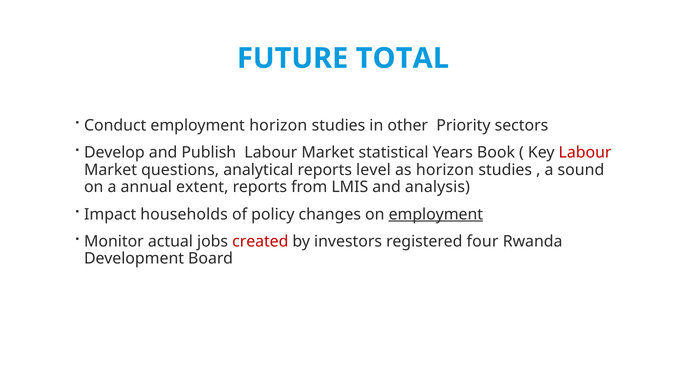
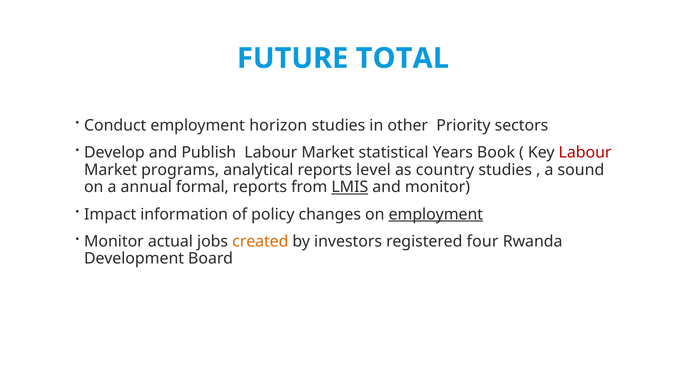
questions: questions -> programs
as horizon: horizon -> country
extent: extent -> formal
LMIS underline: none -> present
and analysis: analysis -> monitor
households: households -> information
created colour: red -> orange
